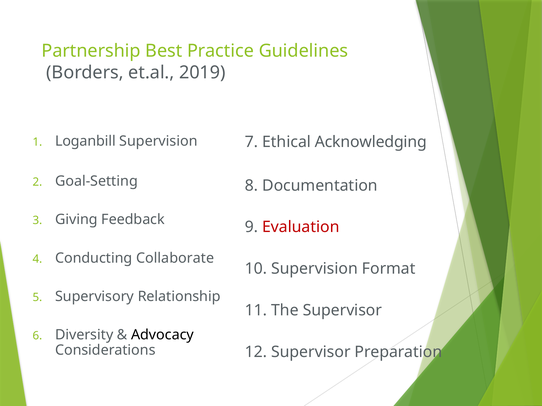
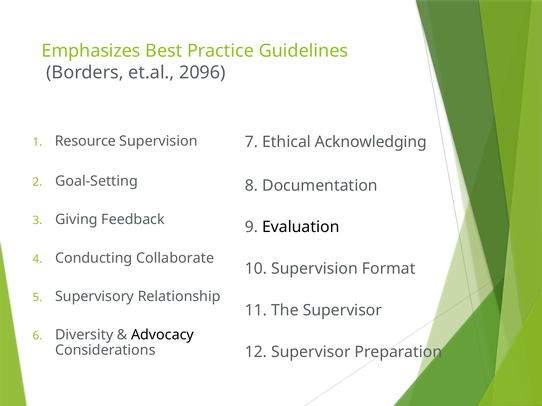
Partnership: Partnership -> Emphasizes
2019: 2019 -> 2096
Loganbill: Loganbill -> Resource
Evaluation colour: red -> black
